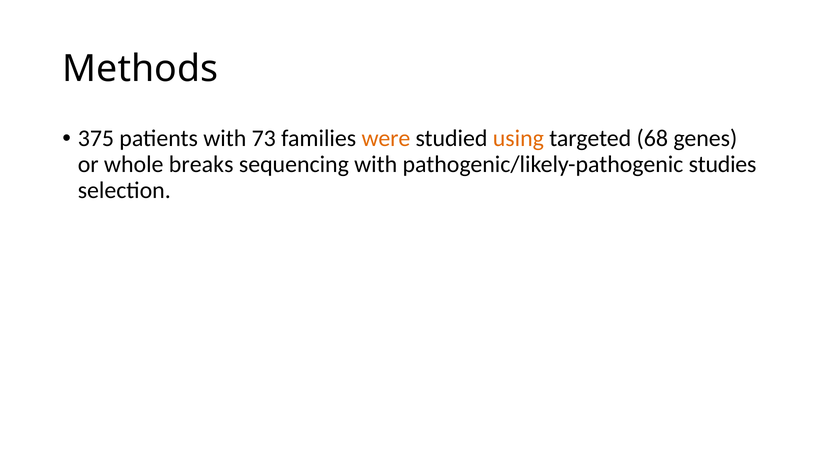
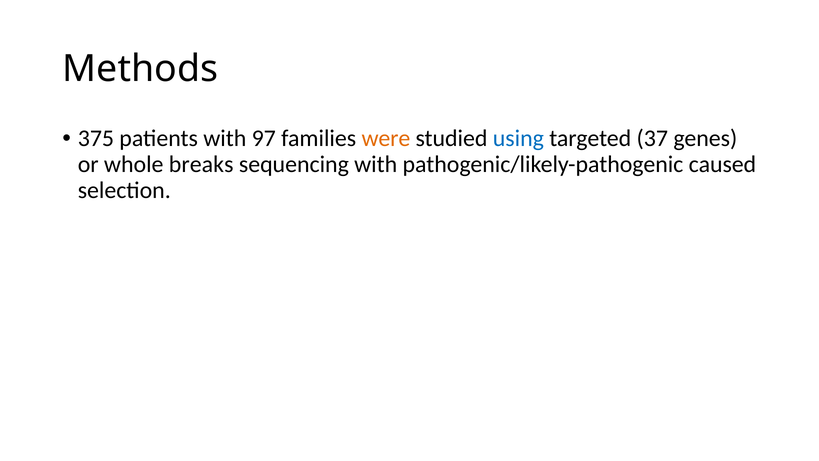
73: 73 -> 97
using colour: orange -> blue
68: 68 -> 37
studies: studies -> caused
